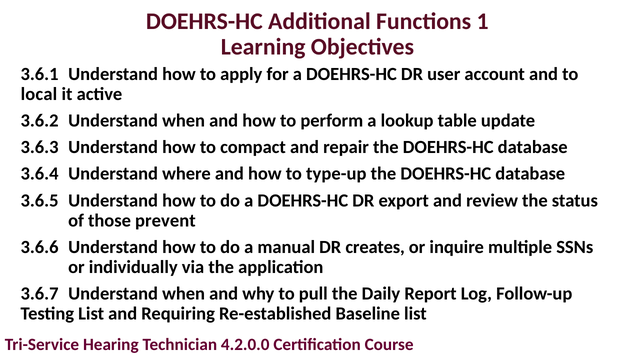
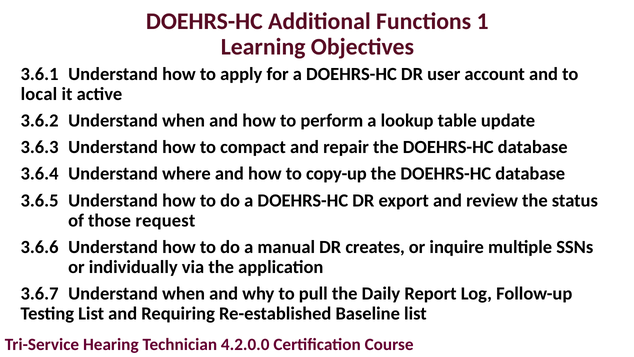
type-up: type-up -> copy-up
prevent: prevent -> request
